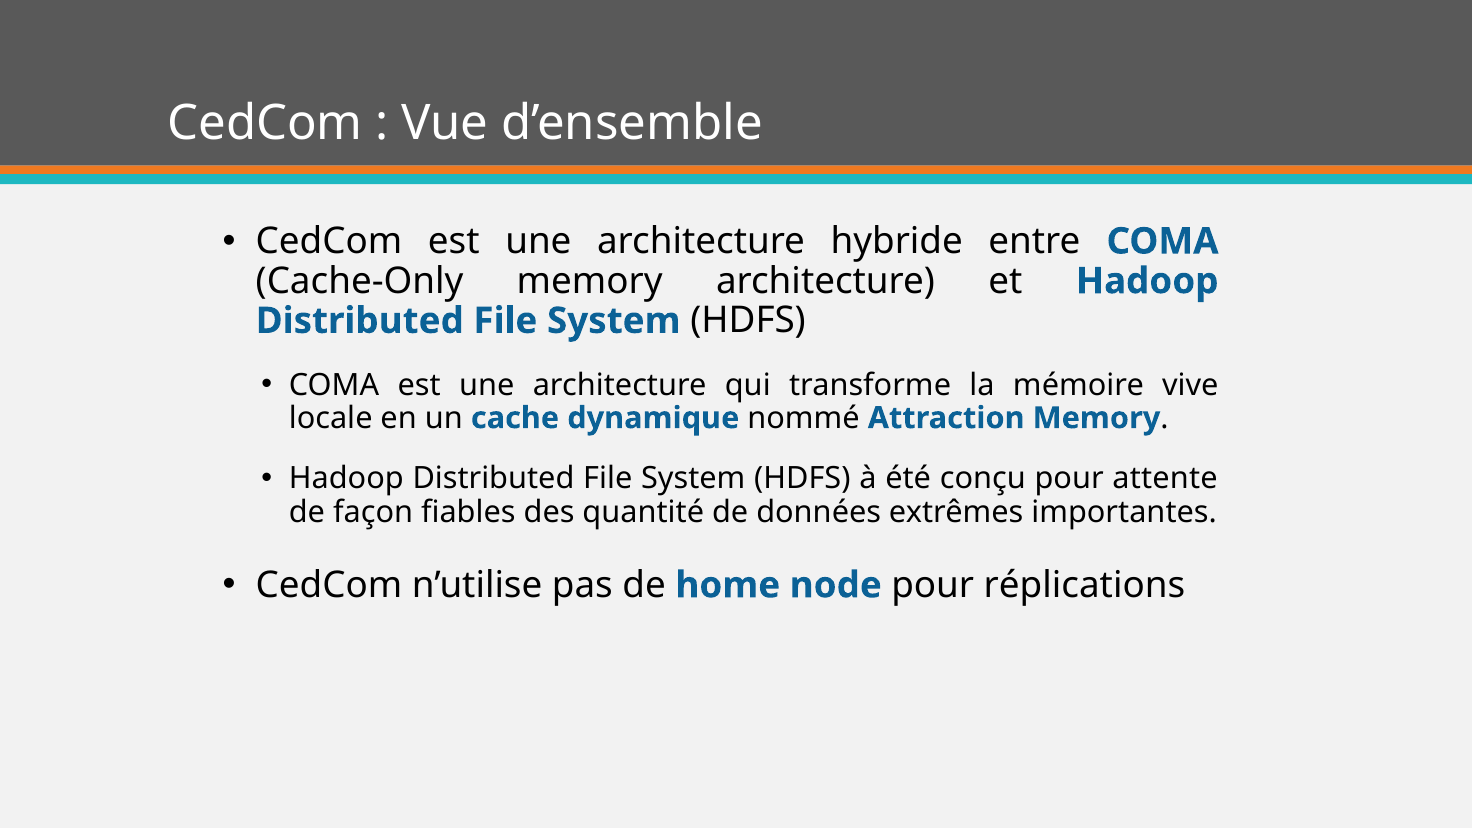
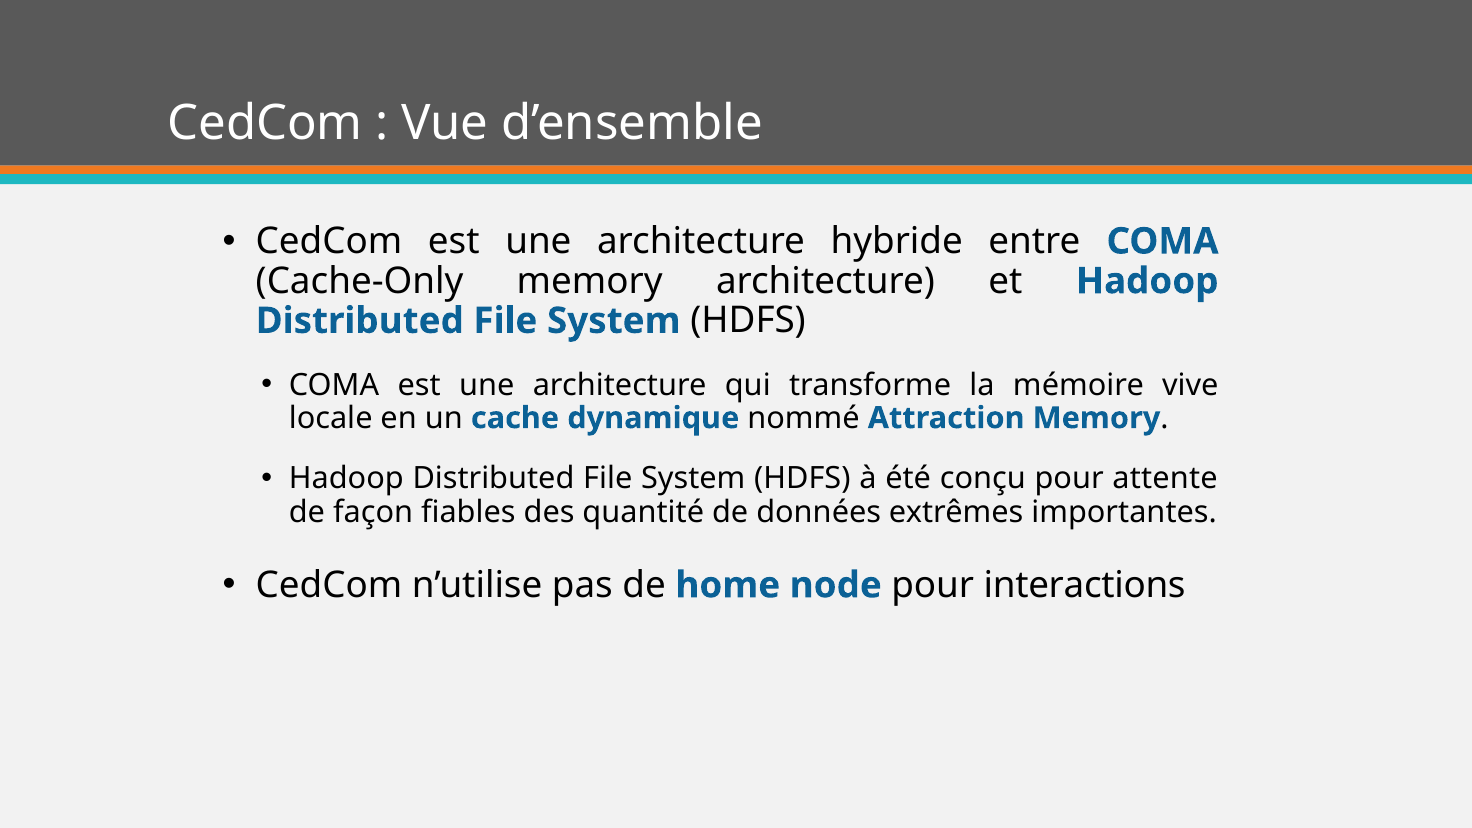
réplications: réplications -> interactions
